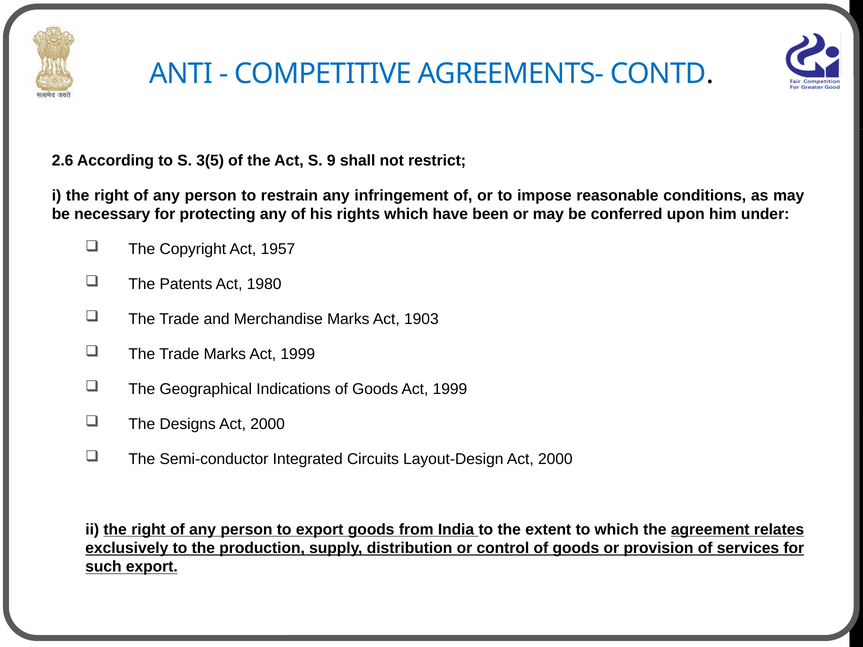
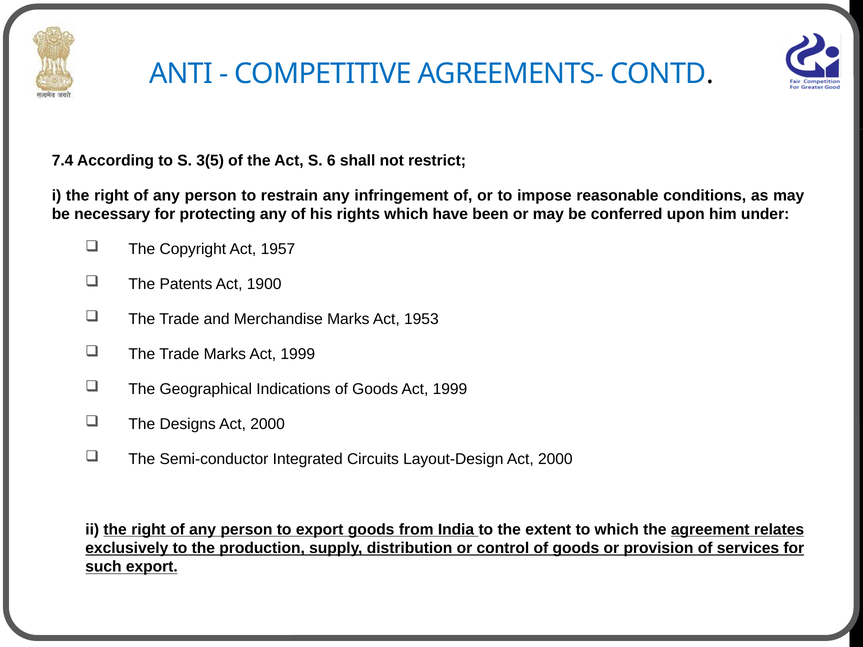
2.6: 2.6 -> 7.4
9: 9 -> 6
1980: 1980 -> 1900
1903: 1903 -> 1953
